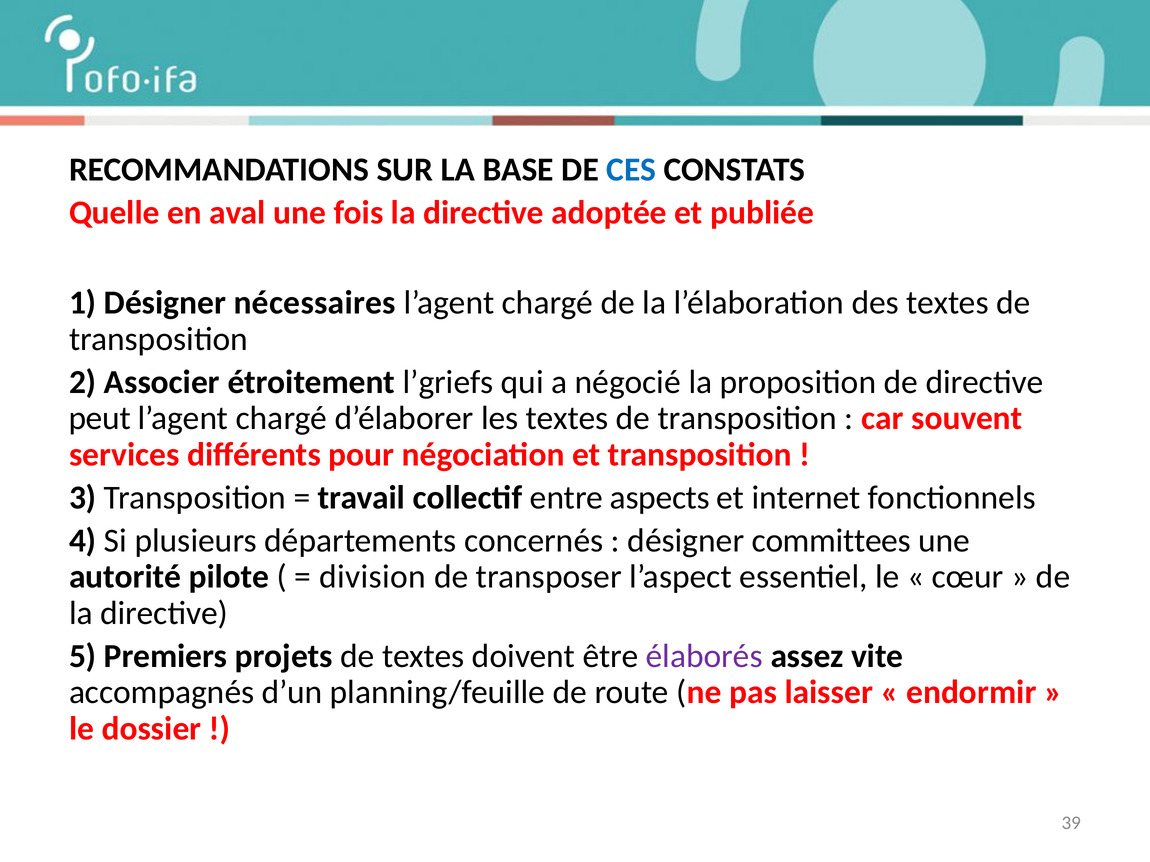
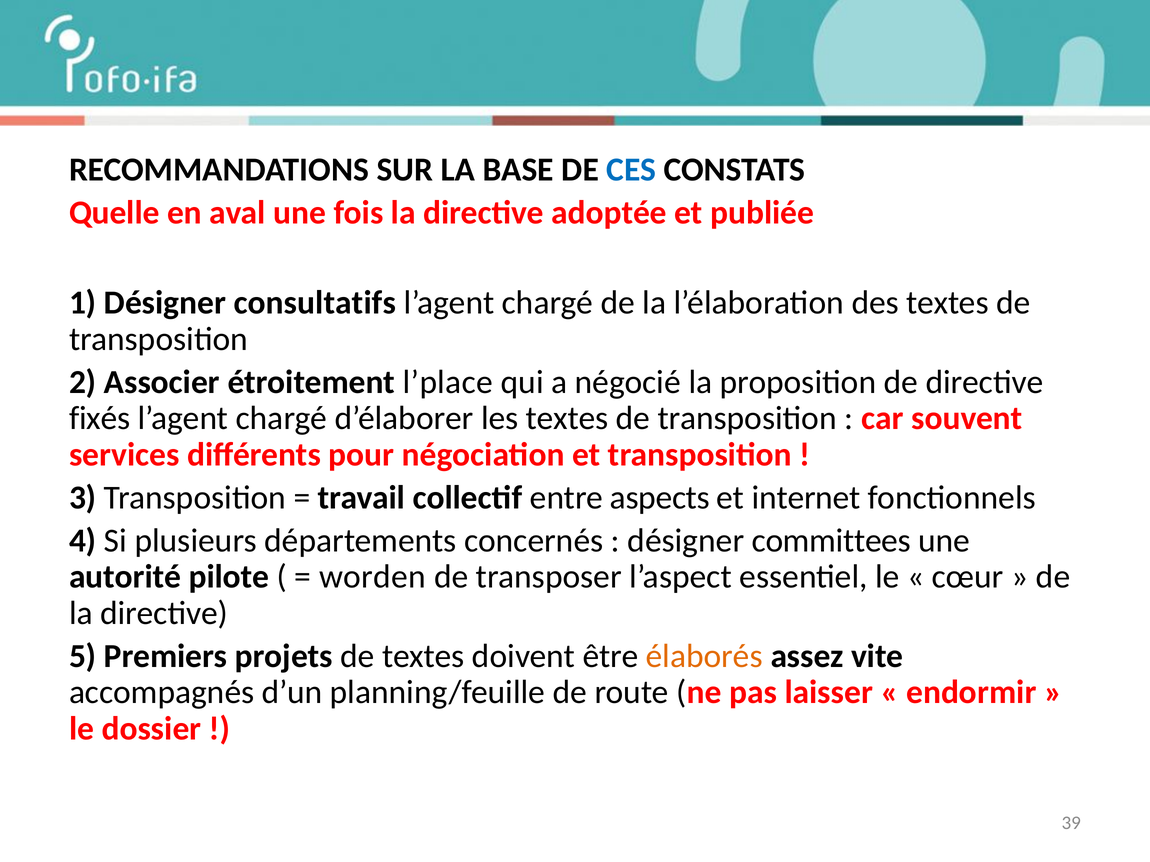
nécessaires: nécessaires -> consultatifs
l’griefs: l’griefs -> l’place
peut: peut -> fixés
division: division -> worden
élaborés colour: purple -> orange
